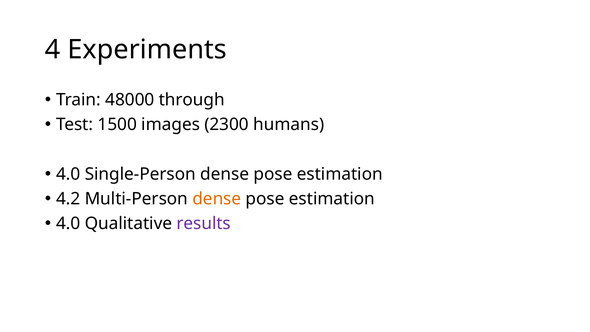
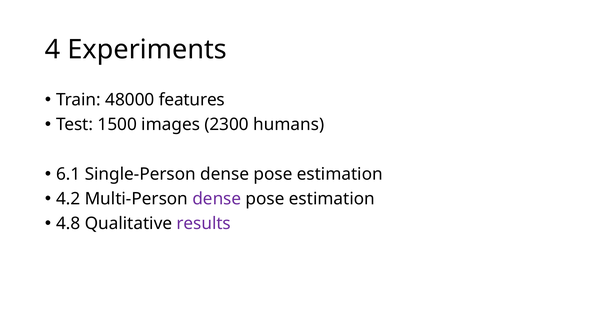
through: through -> features
4.0 at (68, 174): 4.0 -> 6.1
dense at (217, 199) colour: orange -> purple
4.0 at (68, 223): 4.0 -> 4.8
